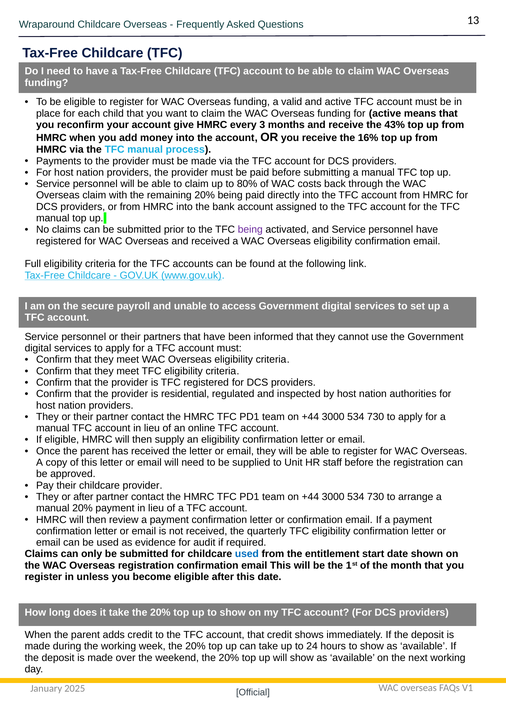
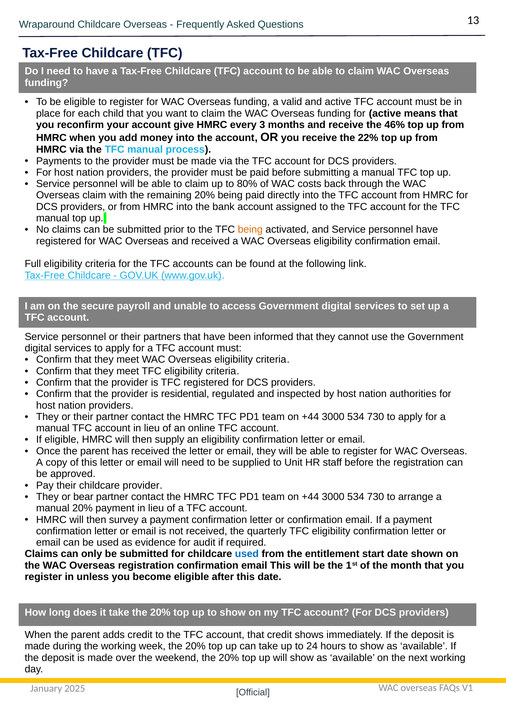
43%: 43% -> 46%
16%: 16% -> 22%
being at (250, 229) colour: purple -> orange
or after: after -> bear
review: review -> survey
